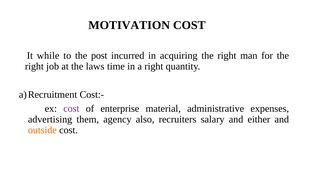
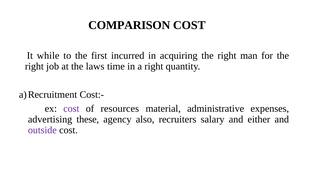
MOTIVATION: MOTIVATION -> COMPARISON
post: post -> first
enterprise: enterprise -> resources
them: them -> these
outside colour: orange -> purple
